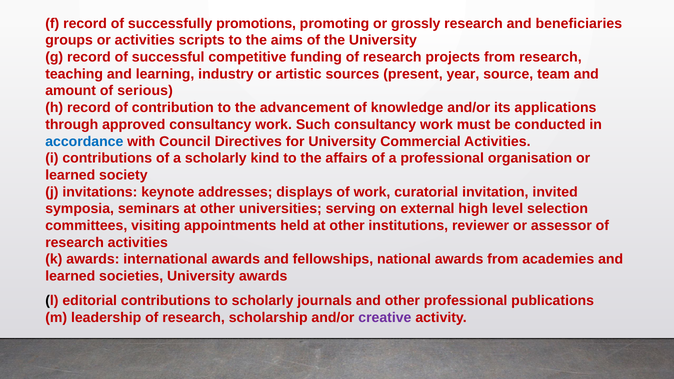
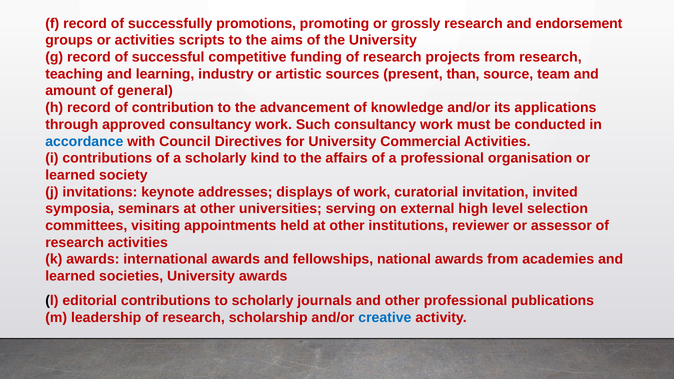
beneficiaries: beneficiaries -> endorsement
year: year -> than
serious: serious -> general
creative colour: purple -> blue
